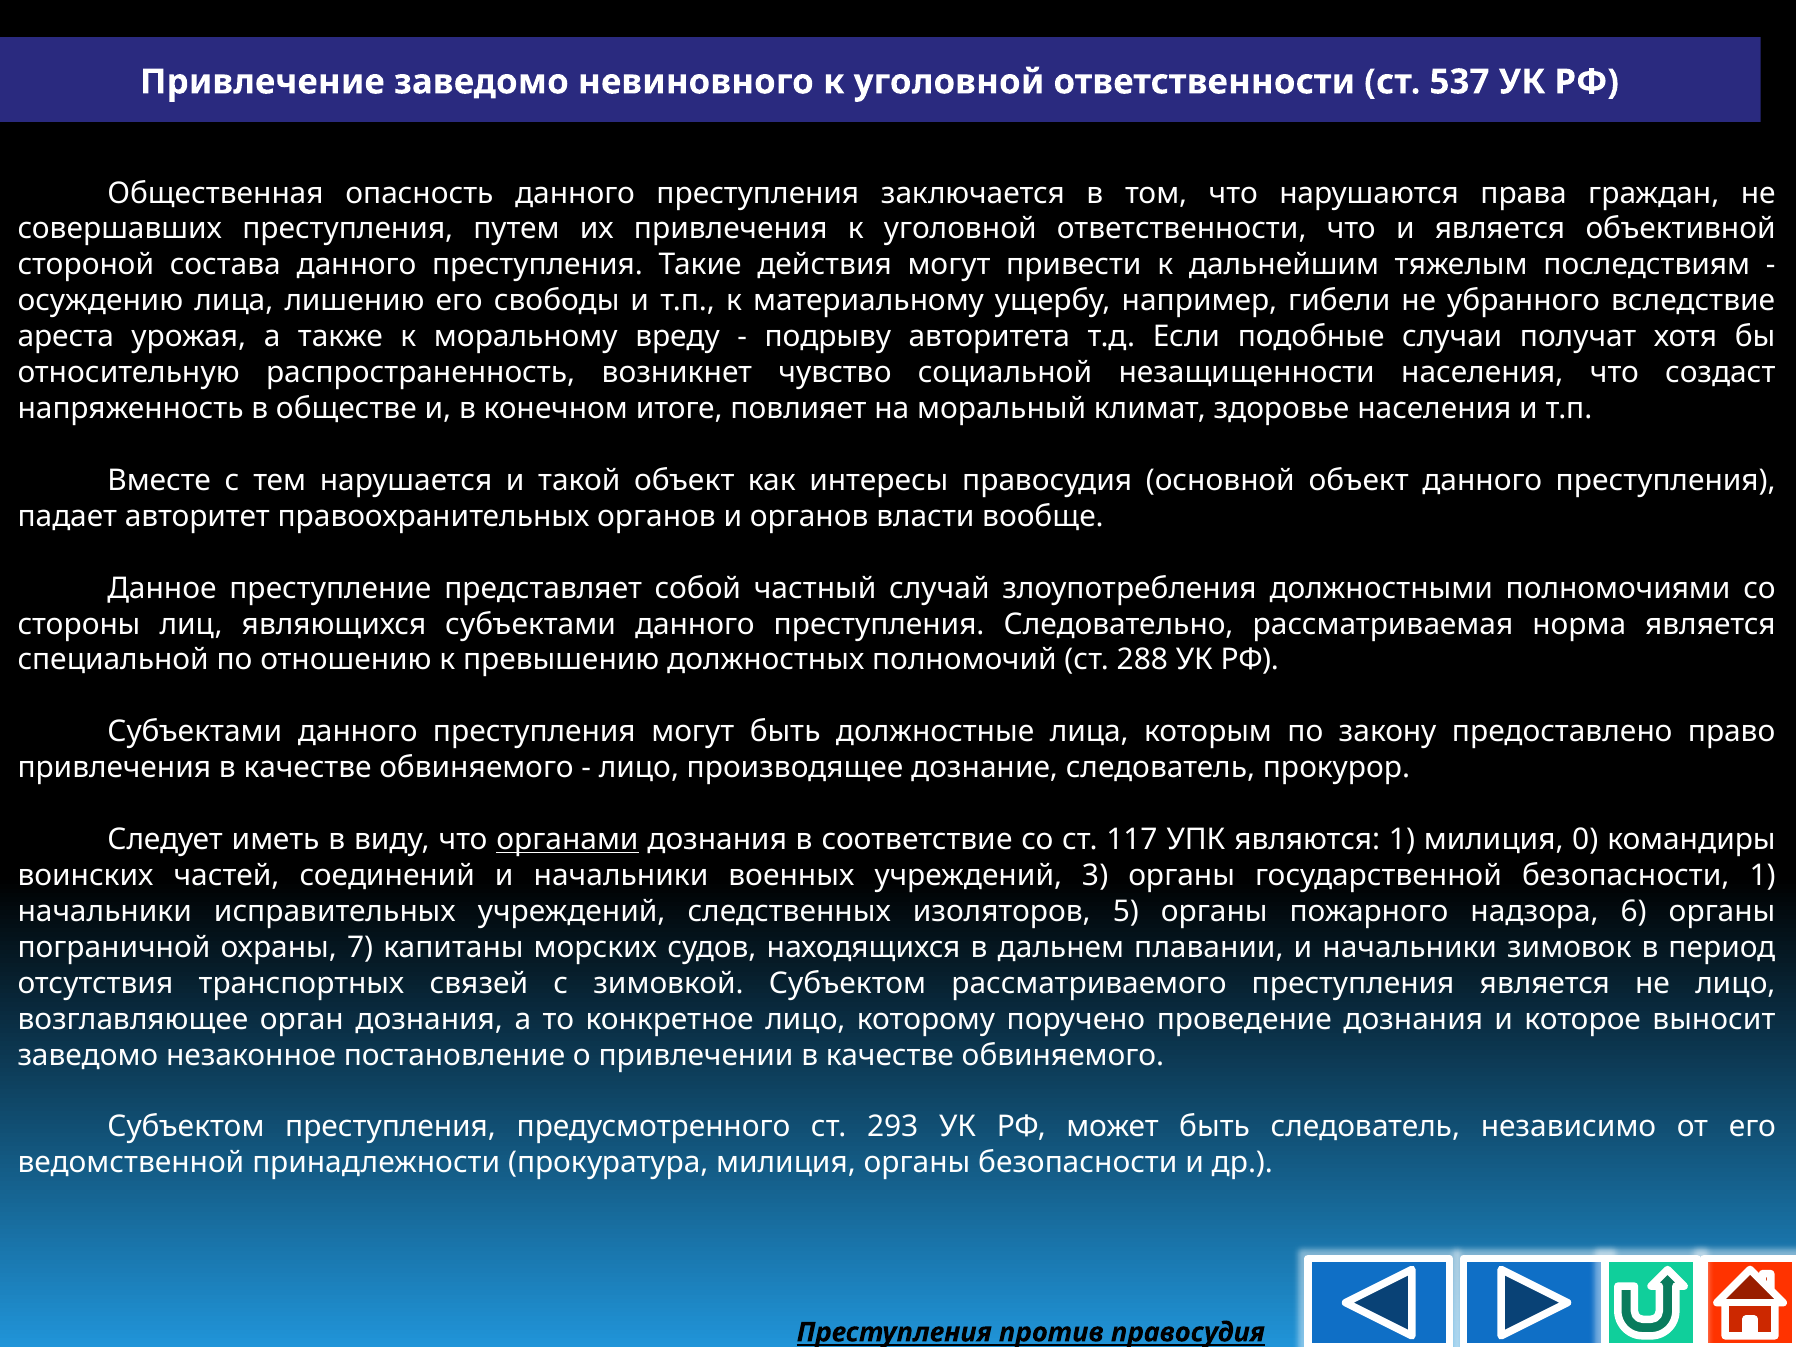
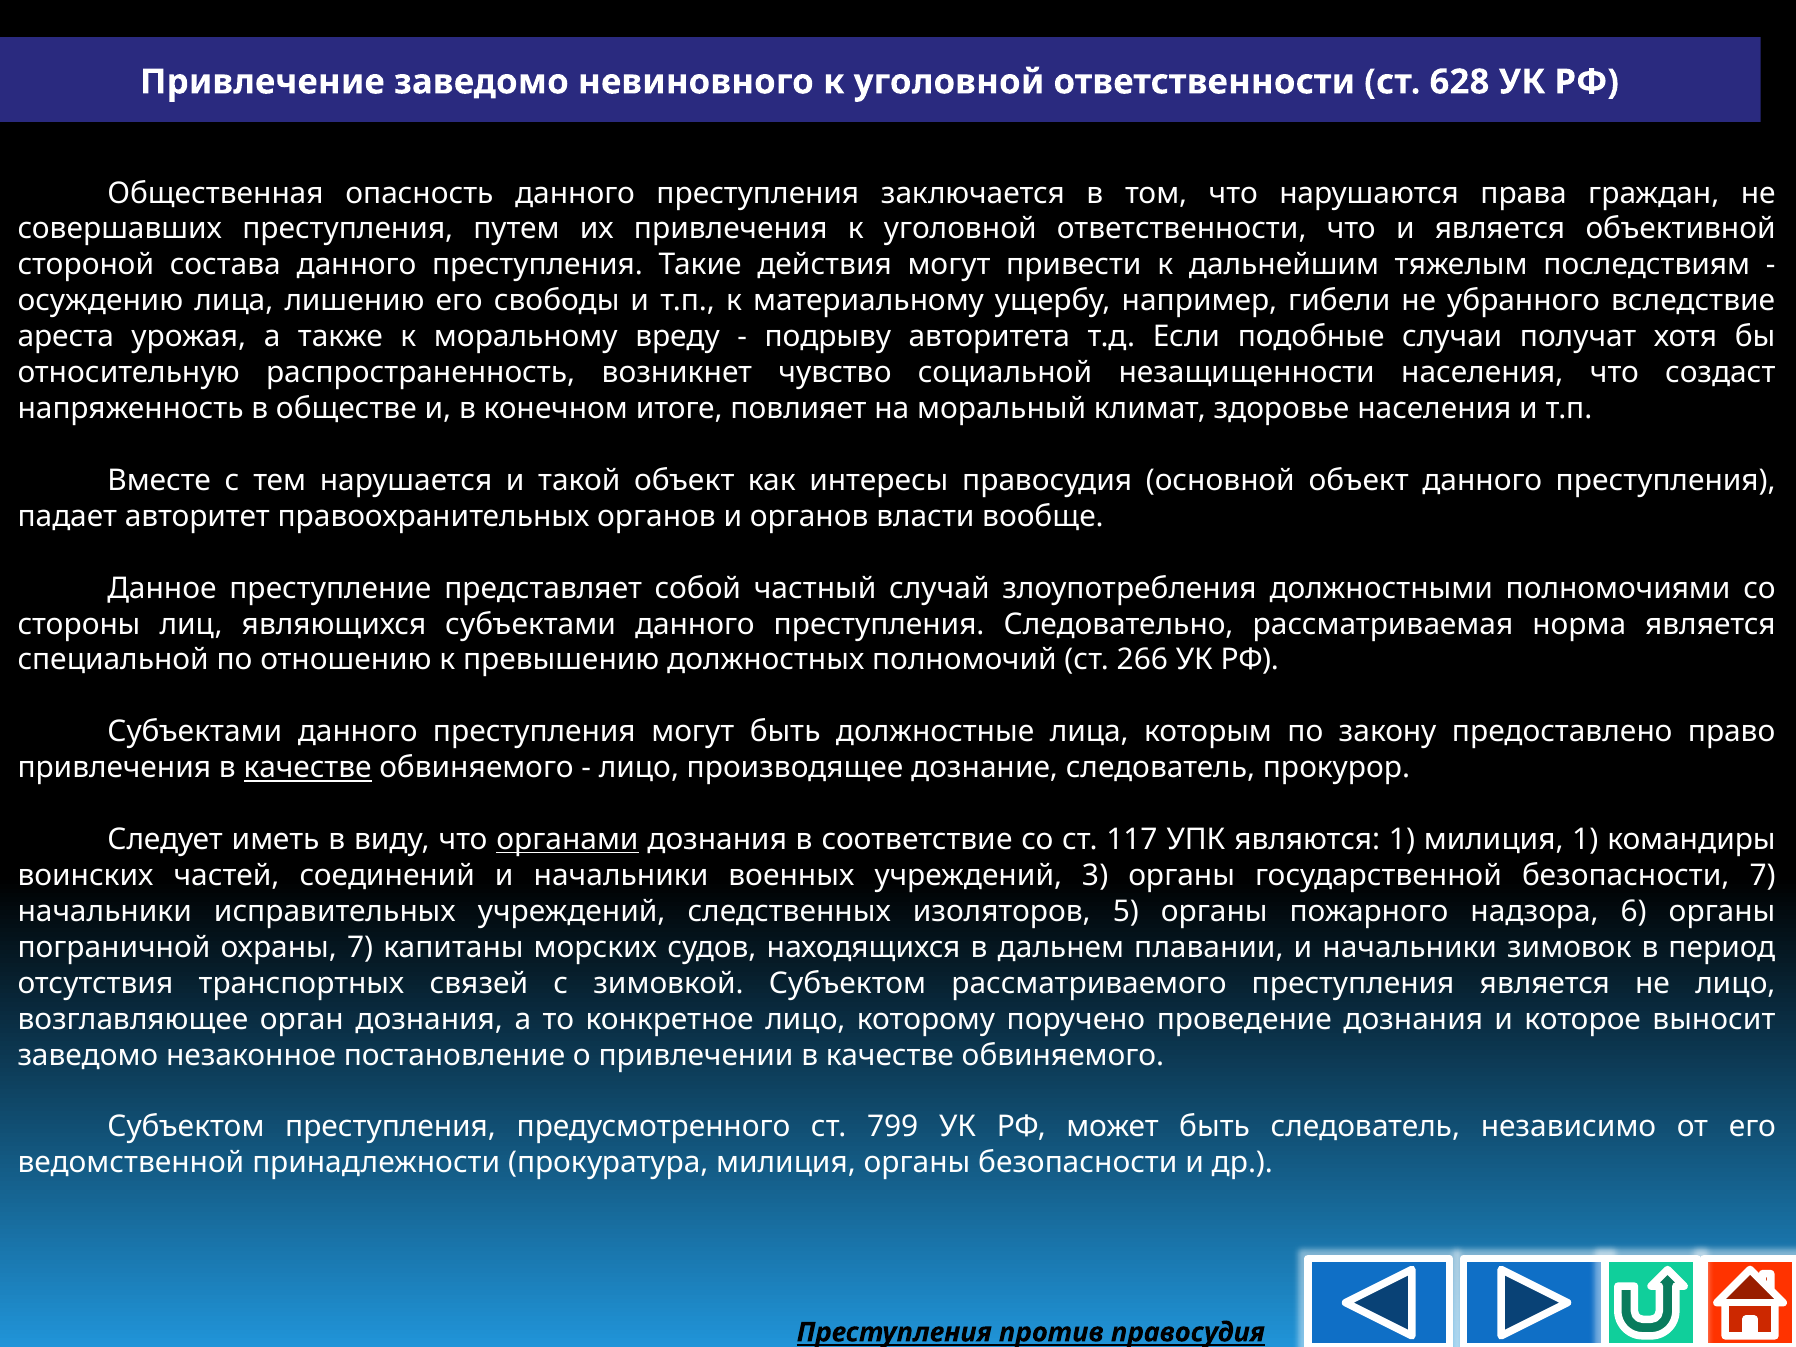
537: 537 -> 628
288: 288 -> 266
качестве at (308, 768) underline: none -> present
милиция 0: 0 -> 1
безопасности 1: 1 -> 7
293: 293 -> 799
